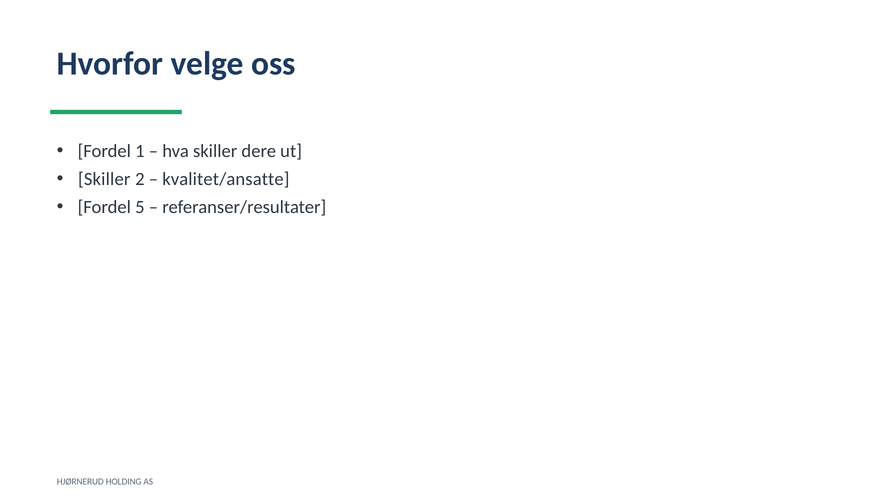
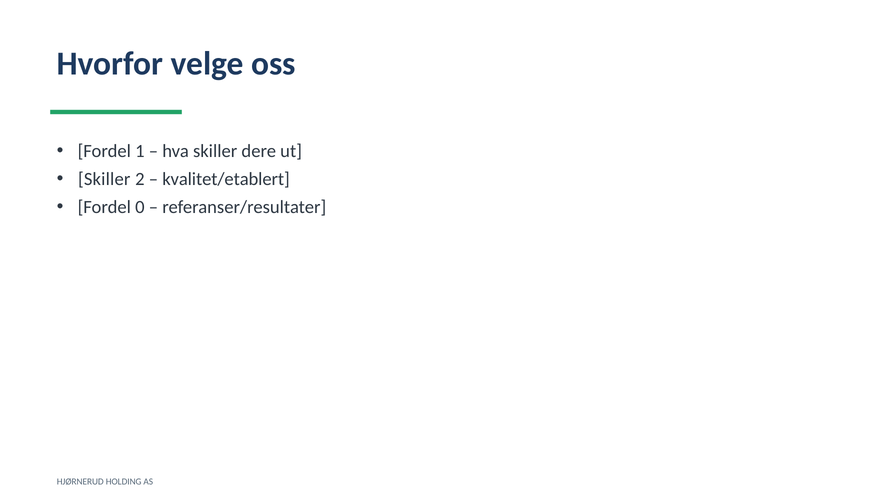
kvalitet/ansatte: kvalitet/ansatte -> kvalitet/etablert
5: 5 -> 0
